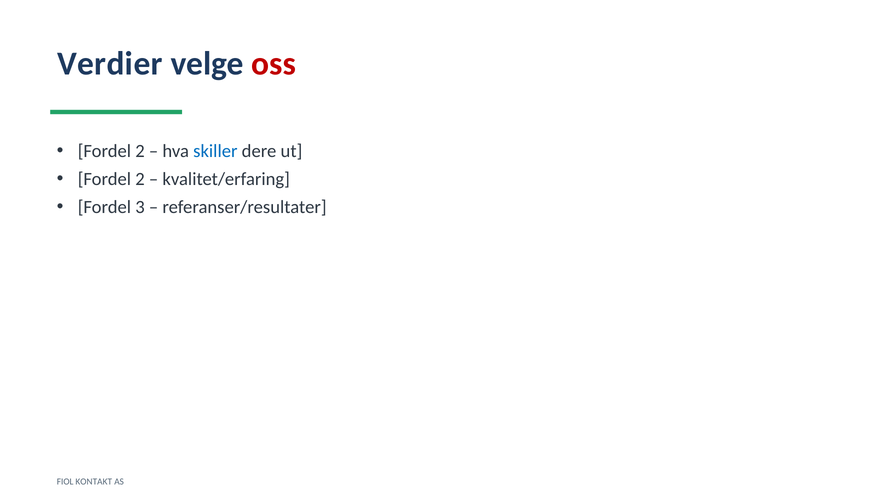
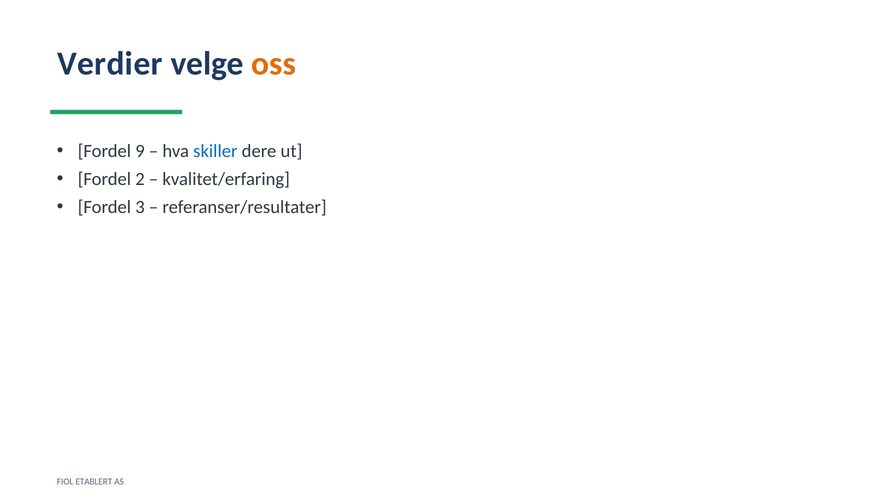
oss colour: red -> orange
2 at (140, 151): 2 -> 9
KONTAKT: KONTAKT -> ETABLERT
